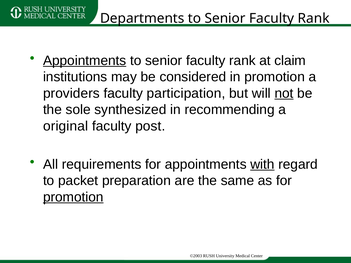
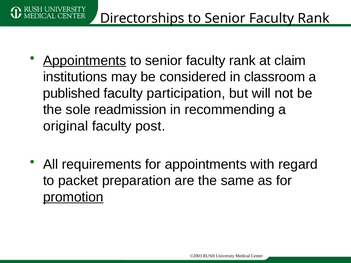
Departments: Departments -> Directorships
in promotion: promotion -> classroom
providers: providers -> published
not underline: present -> none
synthesized: synthesized -> readmission
with underline: present -> none
